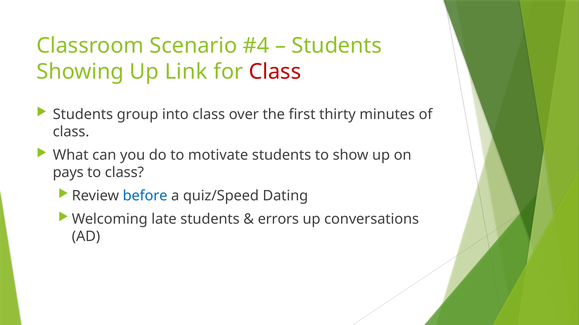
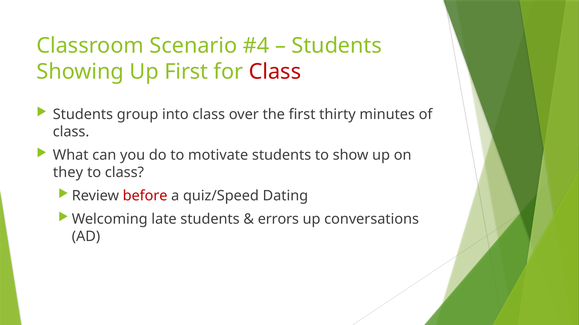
Up Link: Link -> First
pays: pays -> they
before colour: blue -> red
